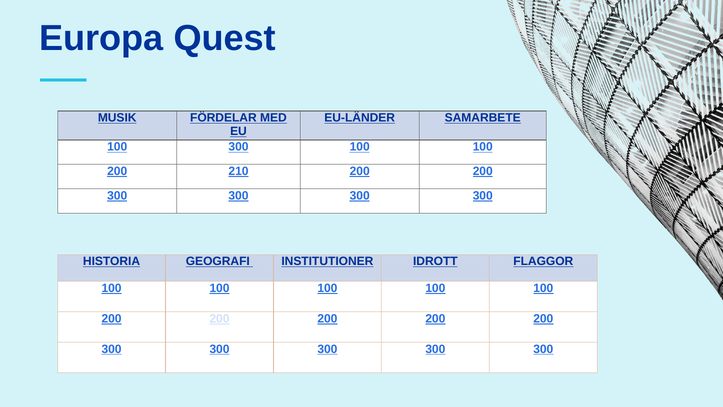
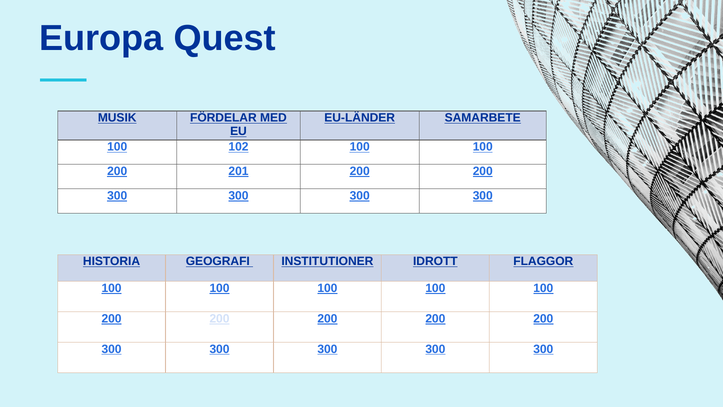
100 300: 300 -> 102
210: 210 -> 201
